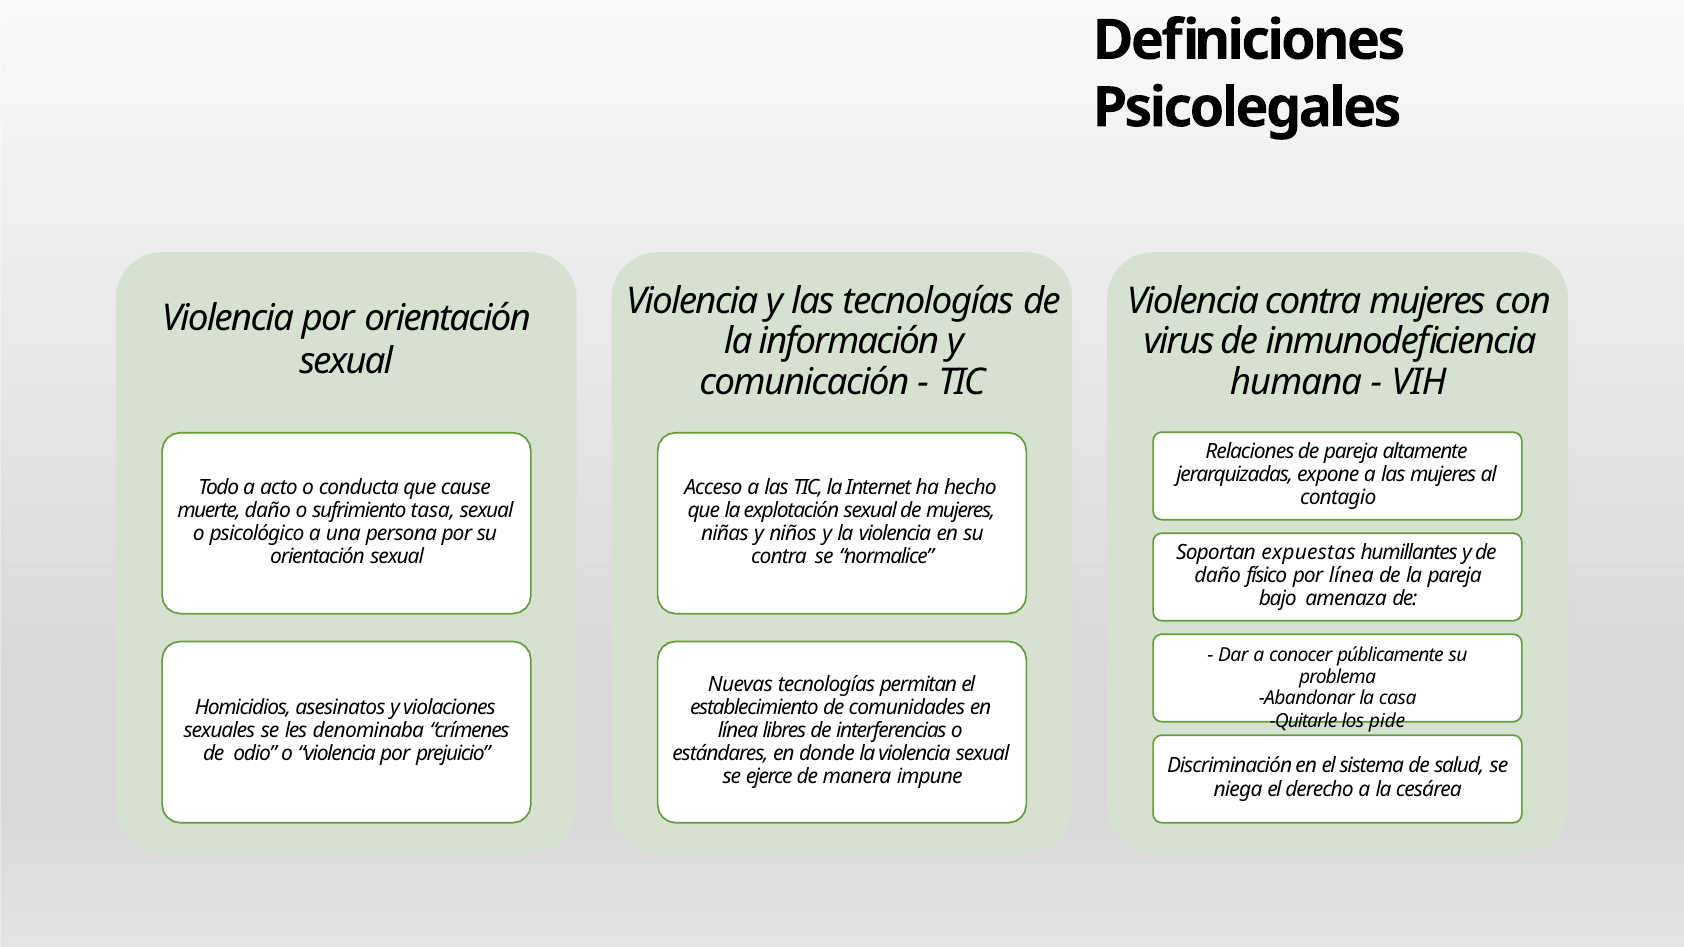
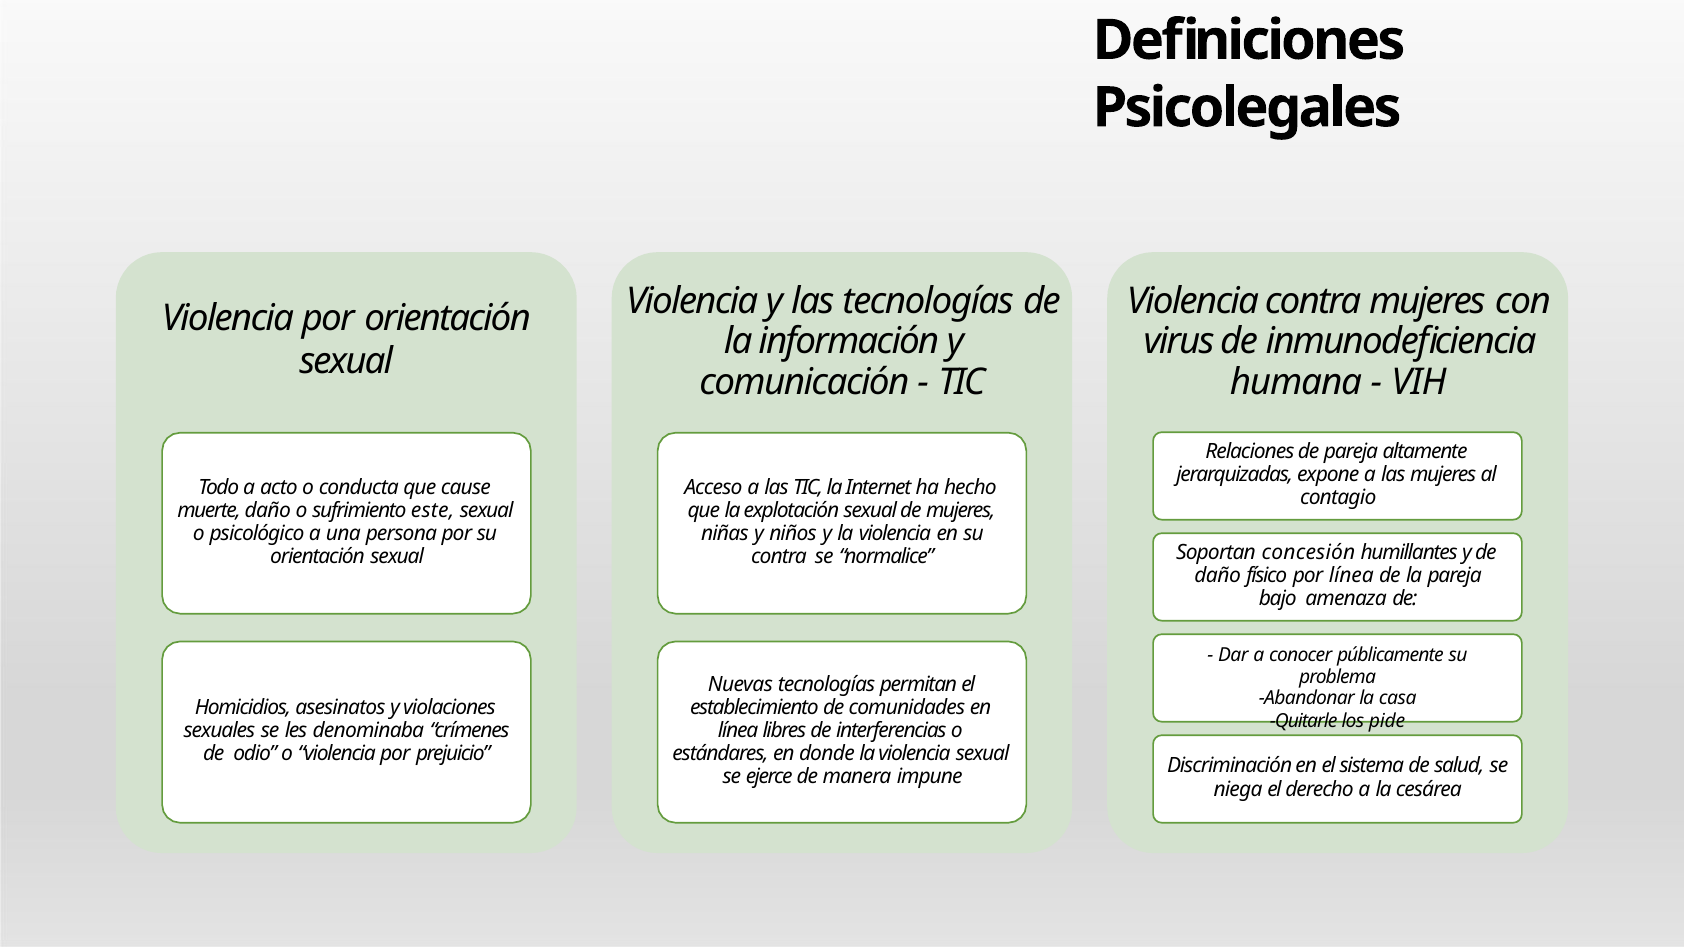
tasa: tasa -> este
expuestas: expuestas -> concesión
